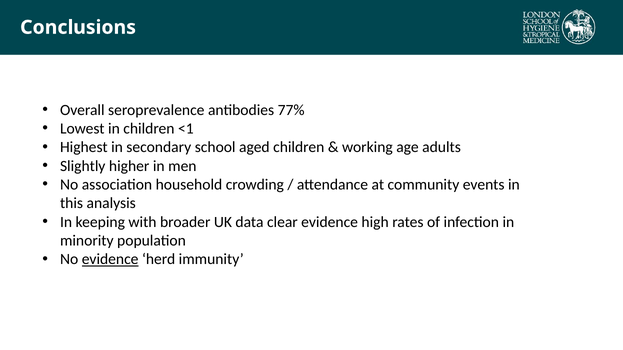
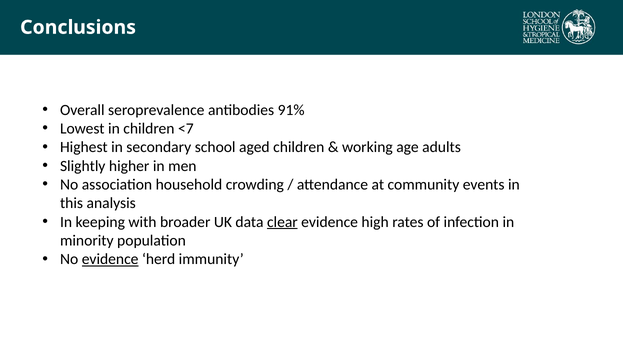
77%: 77% -> 91%
<1: <1 -> <7
clear underline: none -> present
